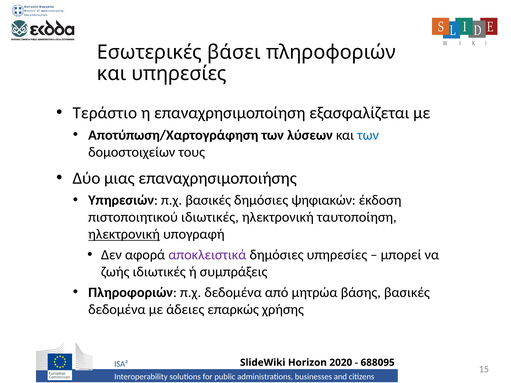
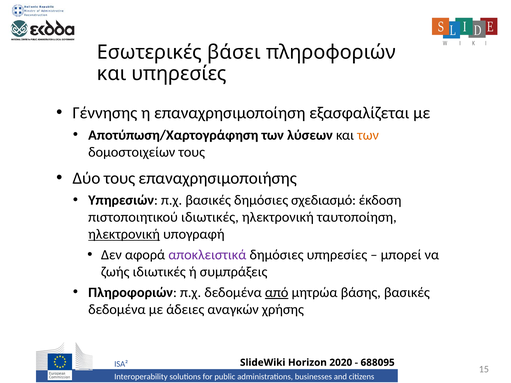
Τεράστιο: Τεράστιο -> Γέννησης
των at (368, 135) colour: blue -> orange
Δύο μιας: μιας -> τους
ψηφιακών: ψηφιακών -> σχεδιασμό
από underline: none -> present
επαρκώς: επαρκώς -> αναγκών
